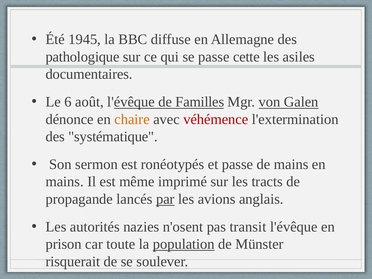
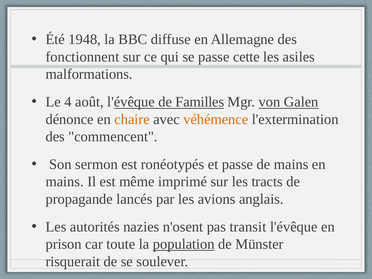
1945: 1945 -> 1948
pathologique: pathologique -> fonctionnent
documentaires: documentaires -> malformations
6: 6 -> 4
véhémence colour: red -> orange
systématique: systématique -> commencent
par underline: present -> none
